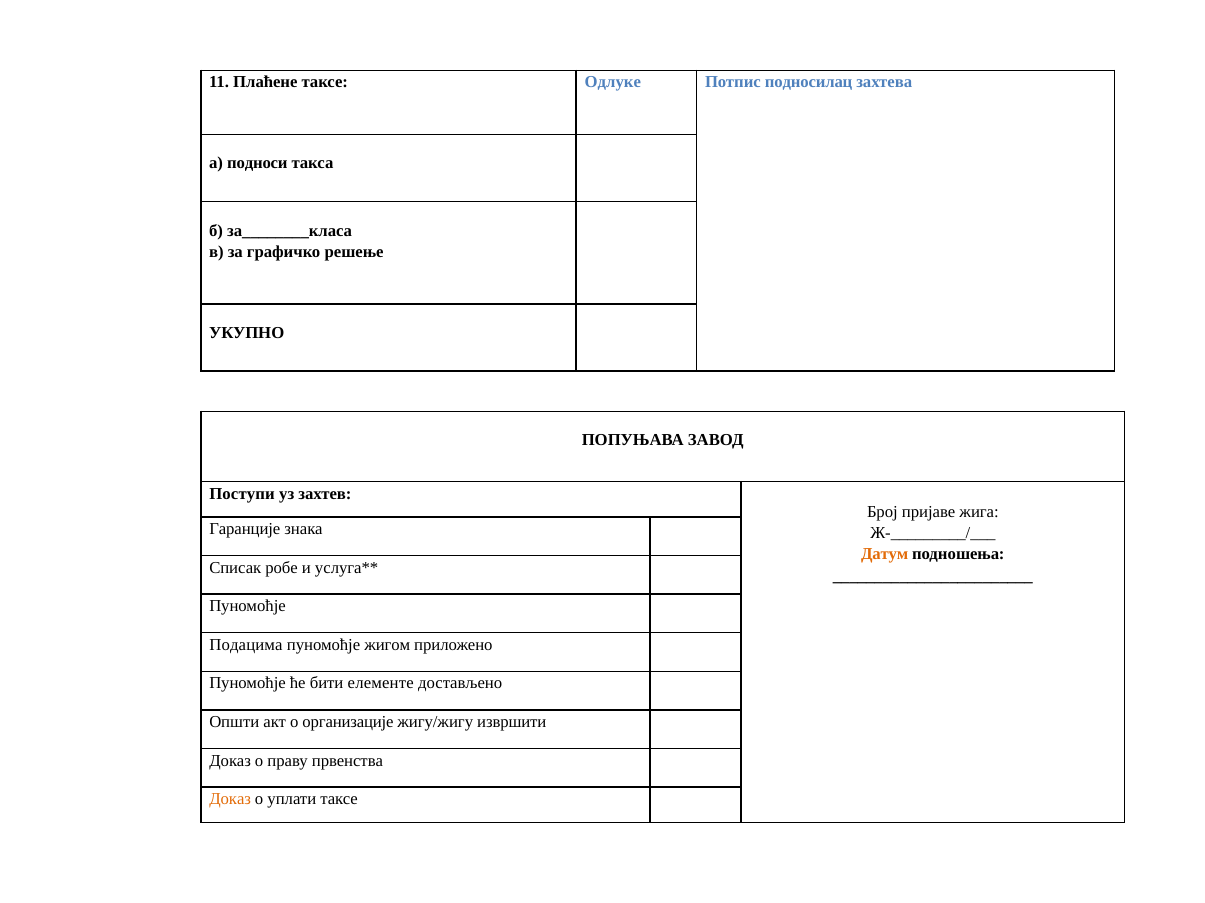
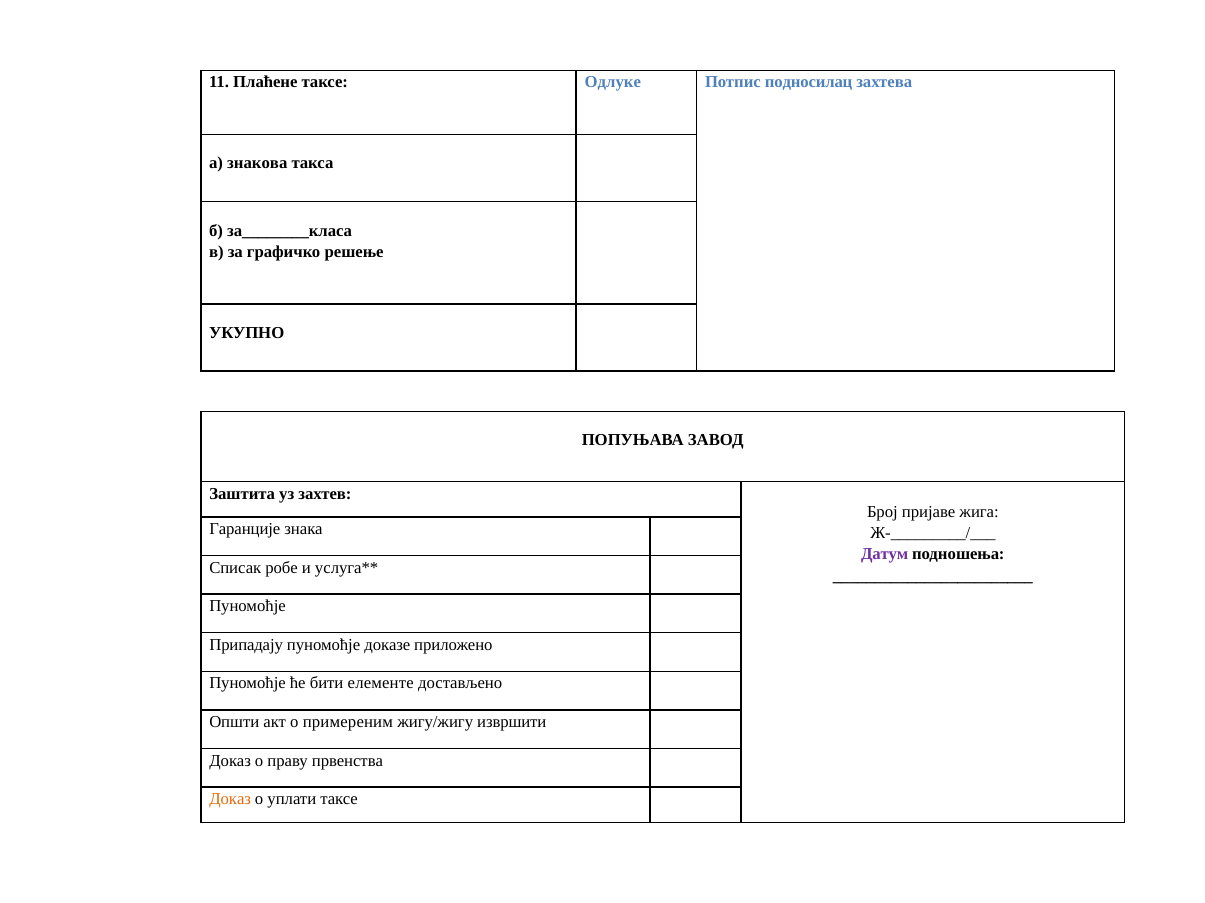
подноси: подноси -> знакова
Поступи: Поступи -> Заштита
Датум colour: orange -> purple
Подацима: Подацима -> Припадају
жигом: жигом -> доказе
организације: организације -> примереним
